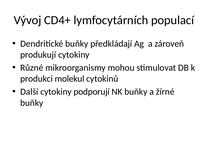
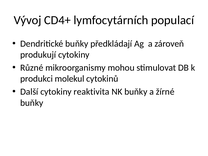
podporují: podporují -> reaktivita
